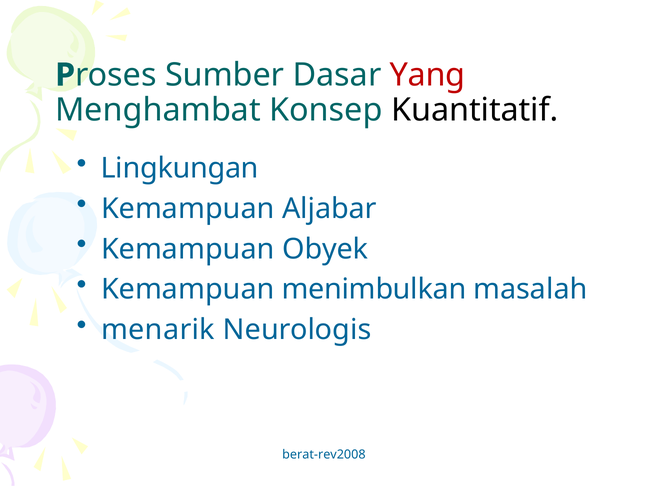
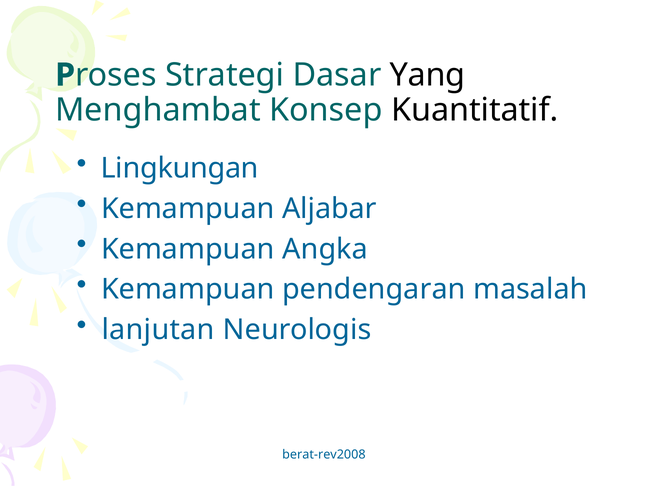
Sumber: Sumber -> Strategi
Yang colour: red -> black
Obyek: Obyek -> Angka
menimbulkan: menimbulkan -> pendengaran
menarik: menarik -> lanjutan
